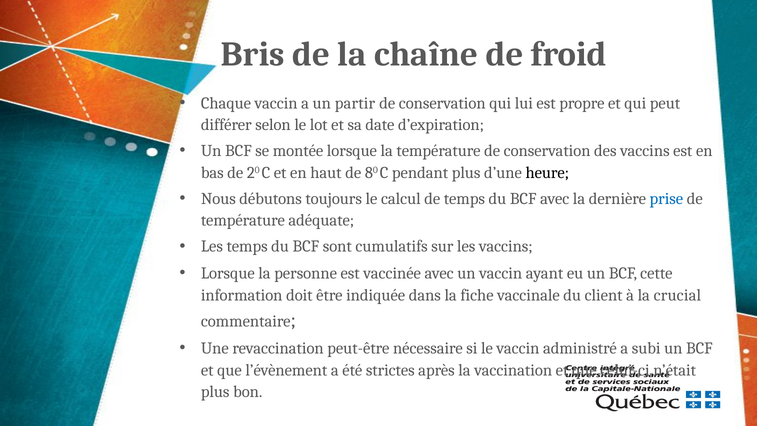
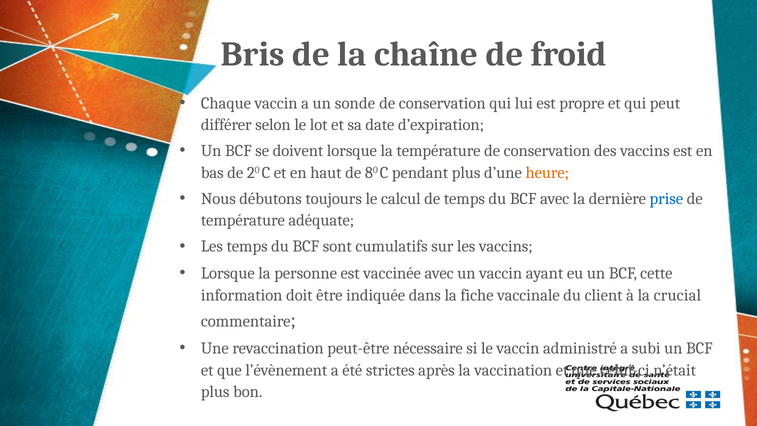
partir: partir -> sonde
montée: montée -> doivent
heure colour: black -> orange
